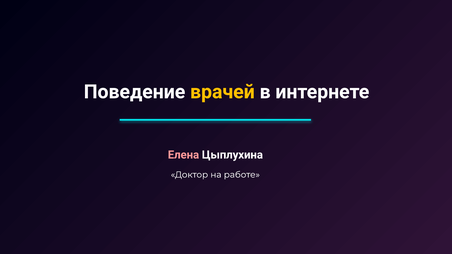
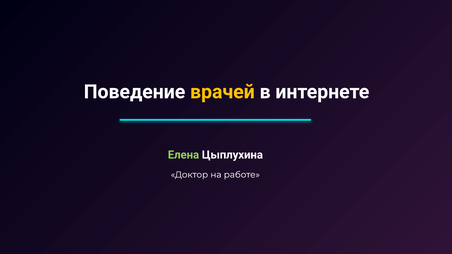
Елена colour: pink -> light green
